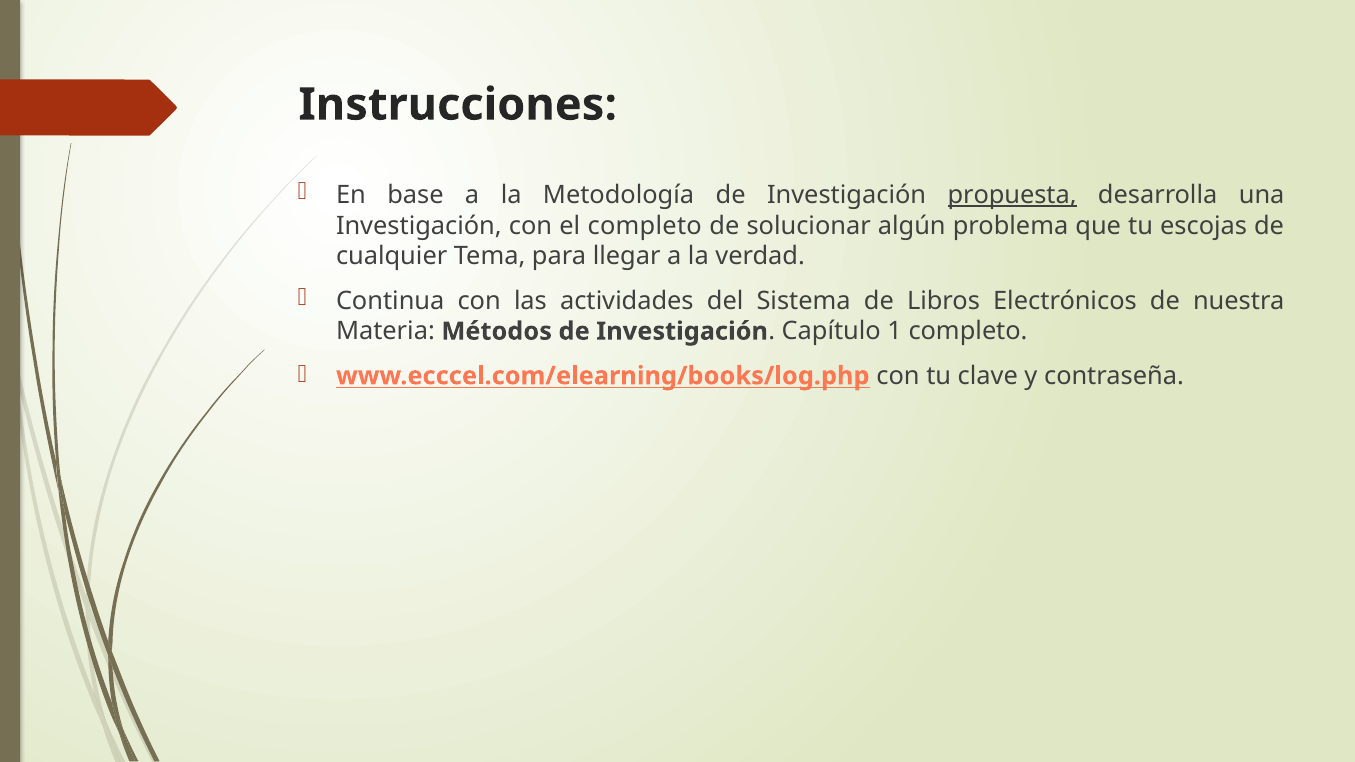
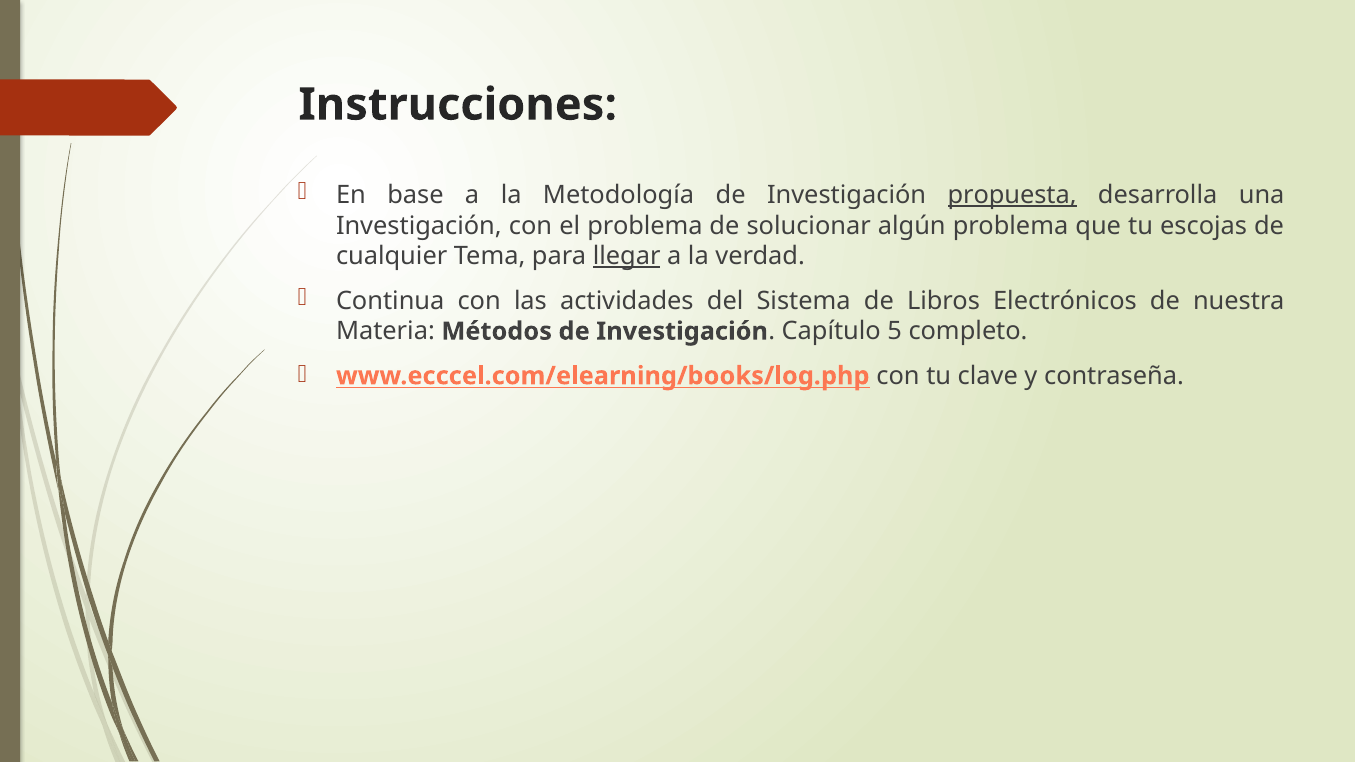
el completo: completo -> problema
llegar underline: none -> present
1: 1 -> 5
